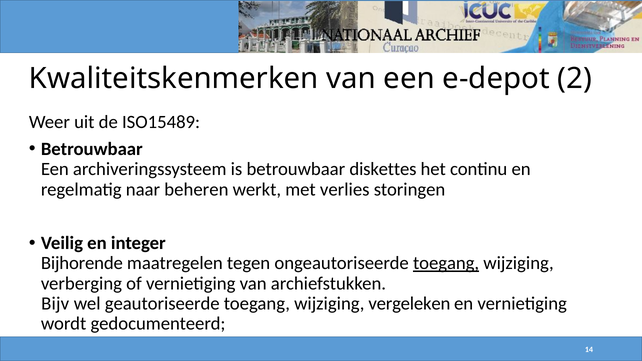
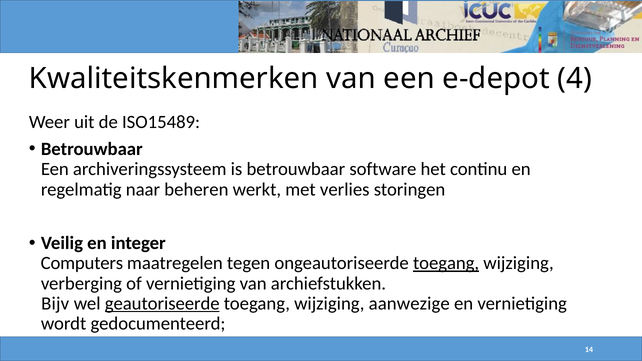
2: 2 -> 4
diskettes: diskettes -> software
Bijhorende: Bijhorende -> Computers
geautoriseerde underline: none -> present
vergeleken: vergeleken -> aanwezige
